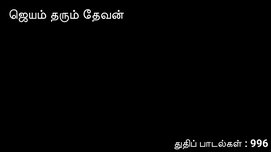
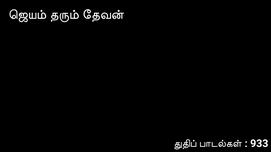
996: 996 -> 933
